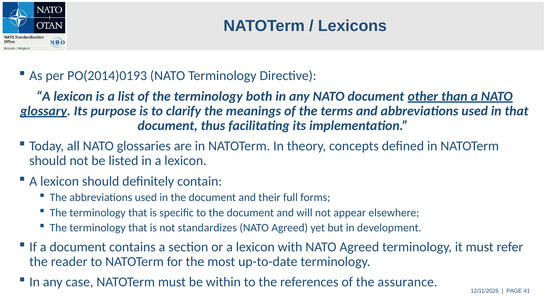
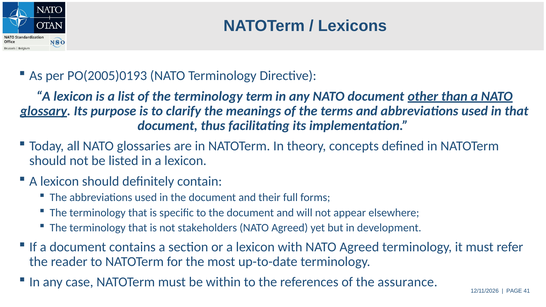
PO(2014)0193: PO(2014)0193 -> PO(2005)0193
both: both -> term
standardizes: standardizes -> stakeholders
